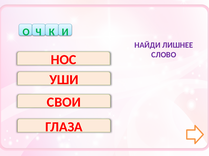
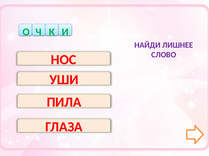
СВОИ: СВОИ -> ПИЛА
